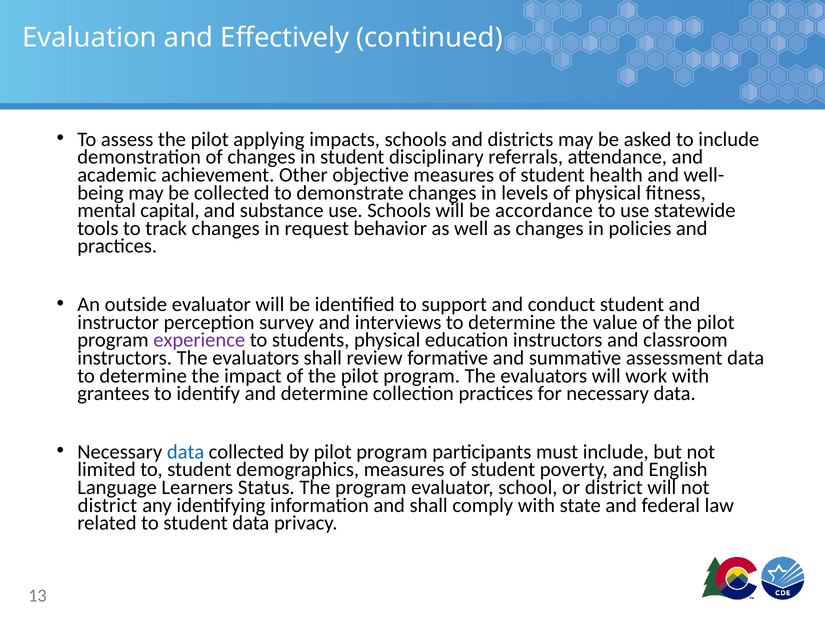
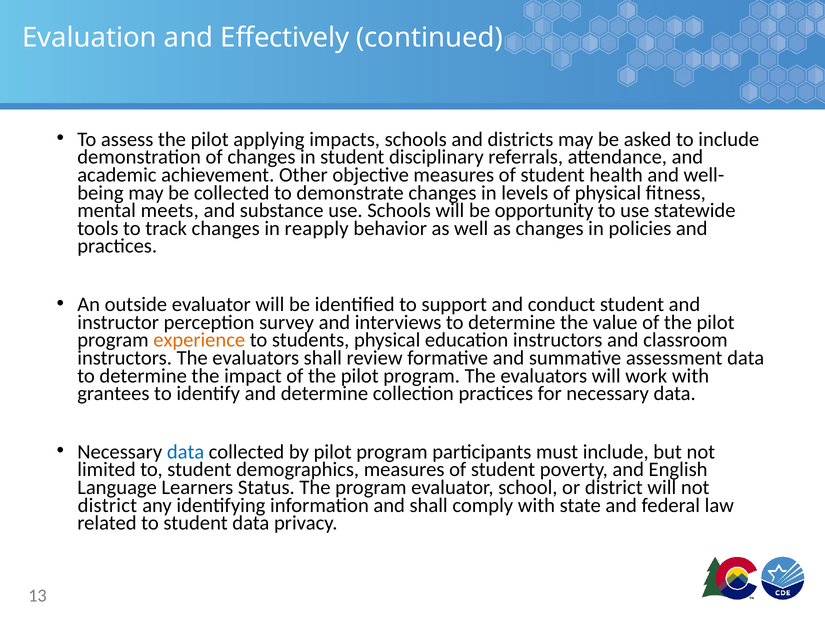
capital: capital -> meets
accordance: accordance -> opportunity
request: request -> reapply
experience colour: purple -> orange
